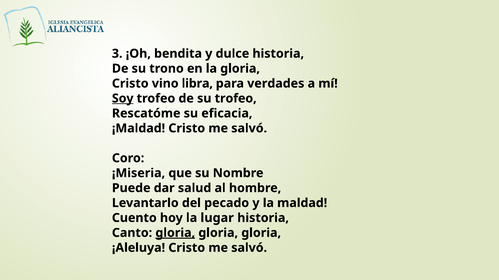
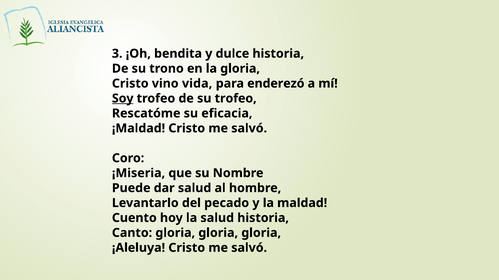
libra: libra -> vida
verdades: verdades -> enderezó
la lugar: lugar -> salud
gloria at (175, 233) underline: present -> none
